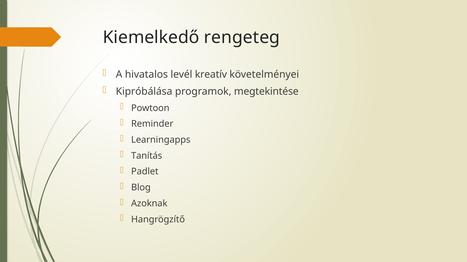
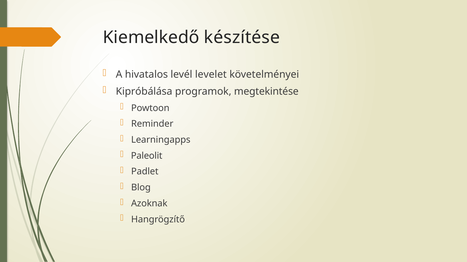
rengeteg: rengeteg -> készítése
kreatív: kreatív -> levelet
Tanítás: Tanítás -> Paleolit
